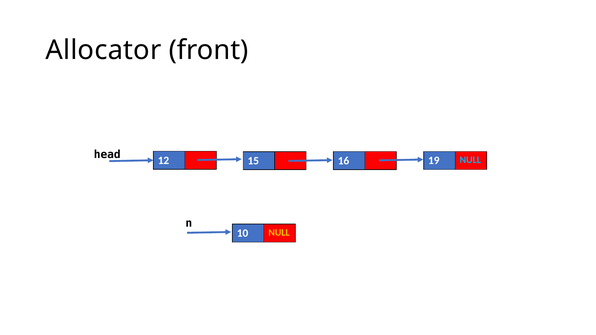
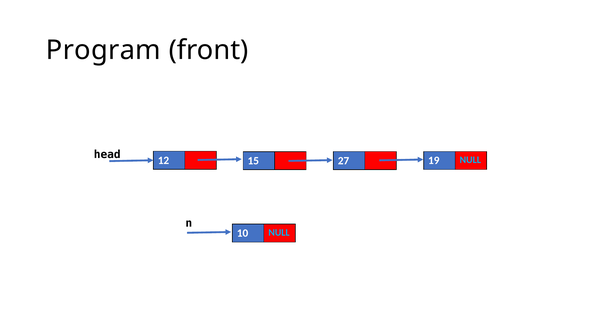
Allocator: Allocator -> Program
16: 16 -> 27
NULL at (279, 233) colour: yellow -> light blue
